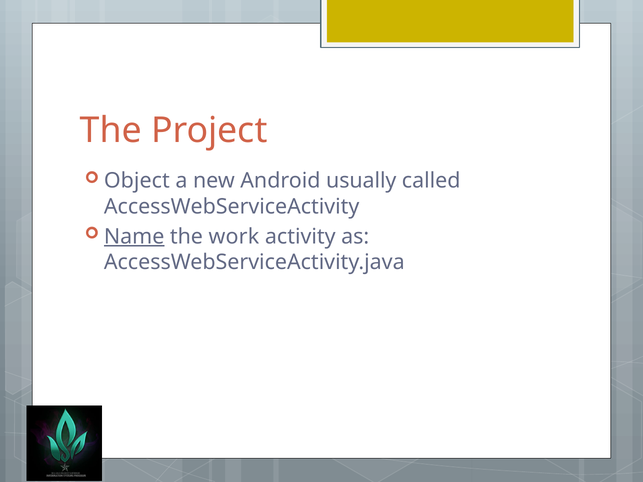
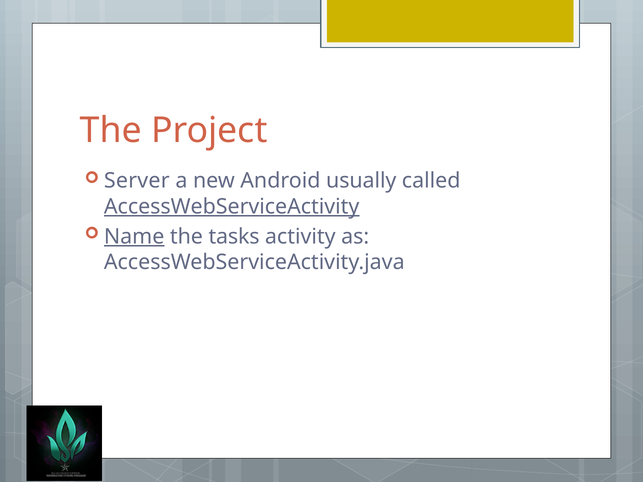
Object: Object -> Server
AccessWebServiceActivity underline: none -> present
work: work -> tasks
